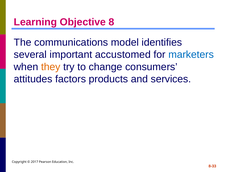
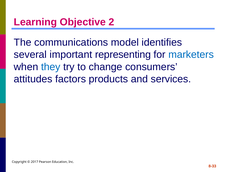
8: 8 -> 2
accustomed: accustomed -> representing
they colour: orange -> blue
